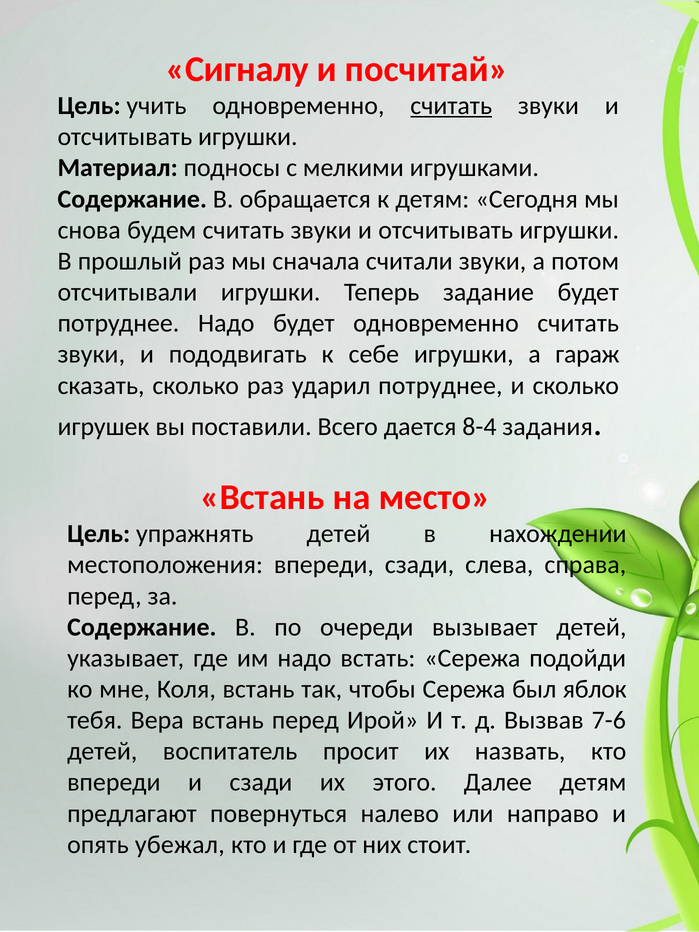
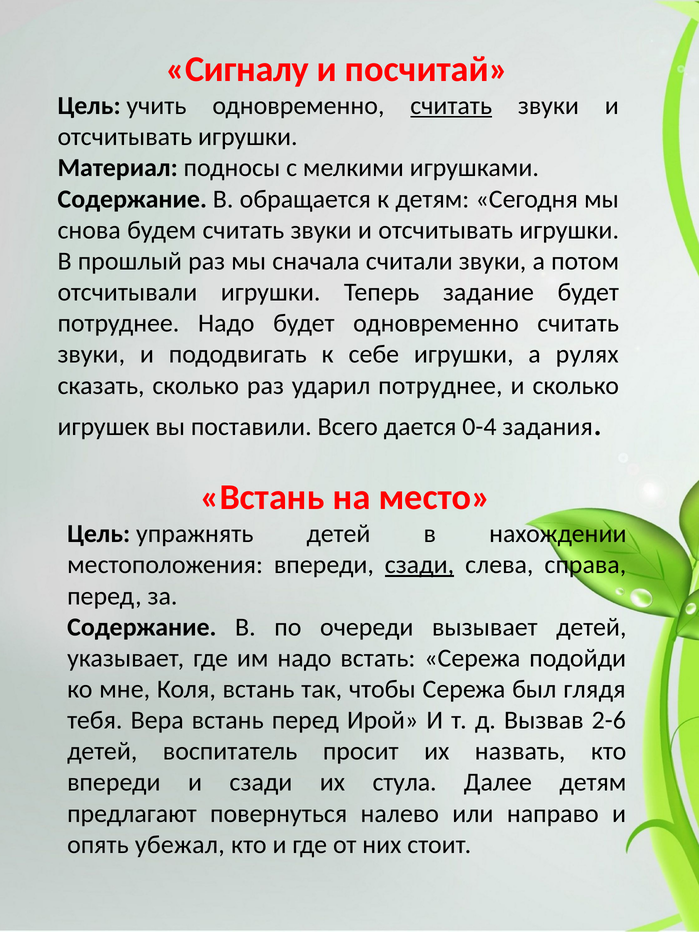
гараж: гараж -> рулях
8-4: 8-4 -> 0-4
сзади at (419, 565) underline: none -> present
яблок: яблок -> глядя
7-6: 7-6 -> 2-6
этого: этого -> стула
